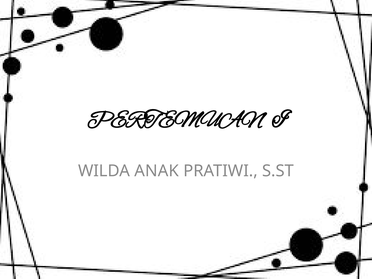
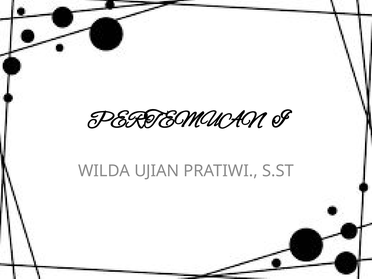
ANAK: ANAK -> UJIAN
